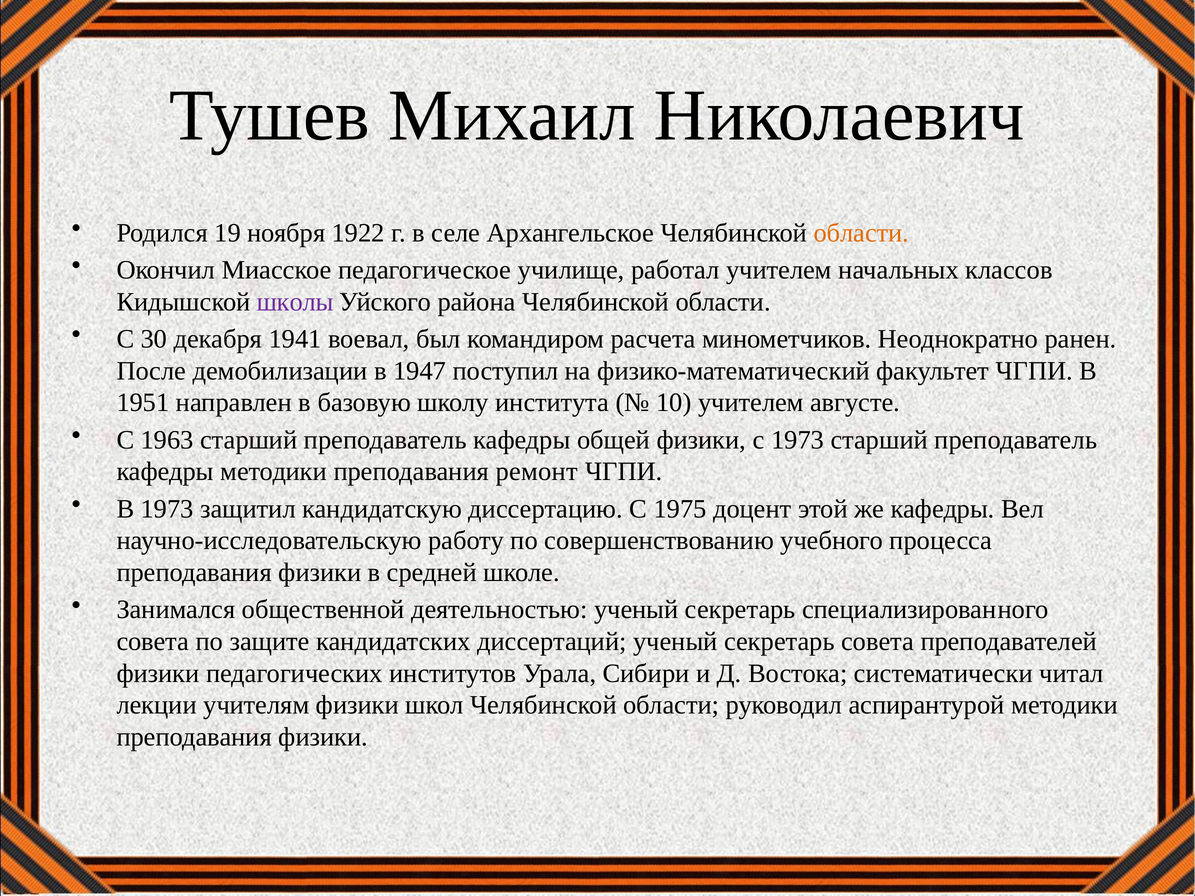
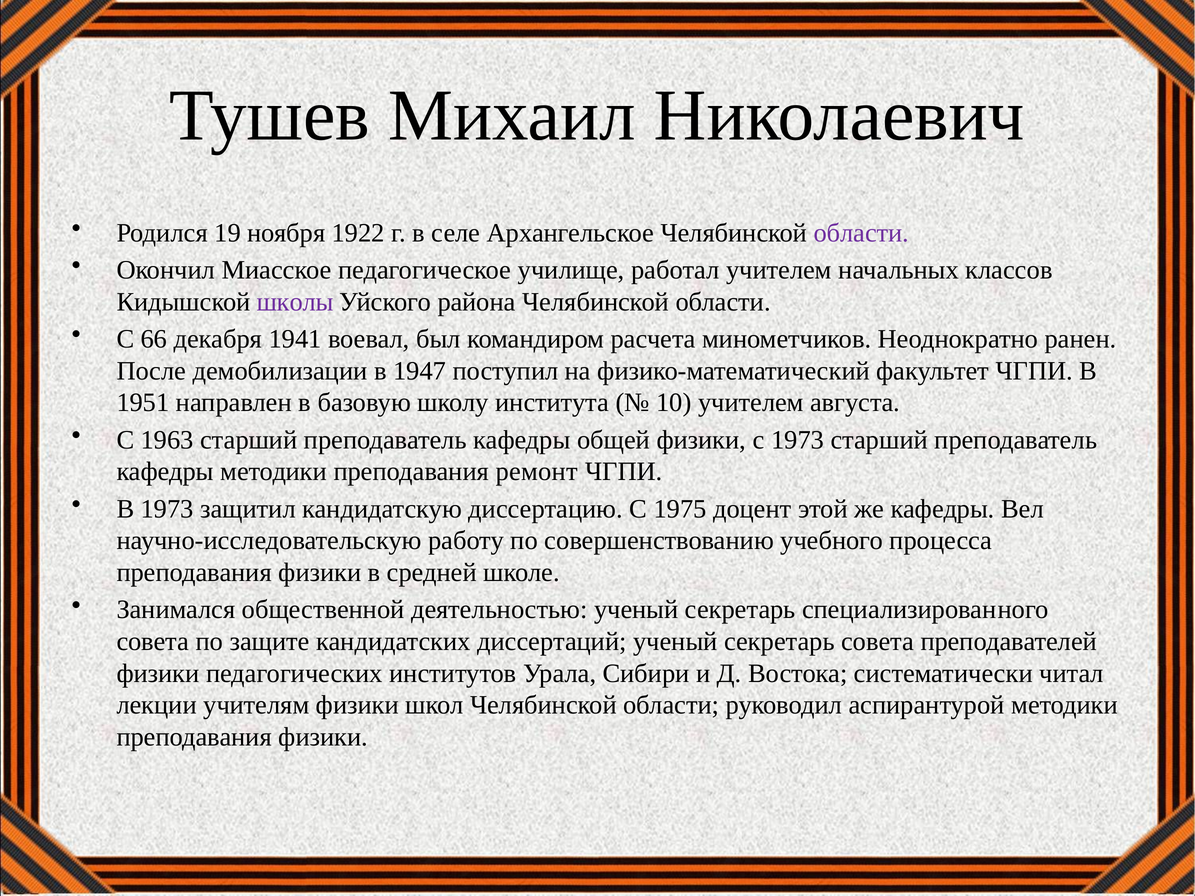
области at (861, 233) colour: orange -> purple
30: 30 -> 66
августе: августе -> августа
